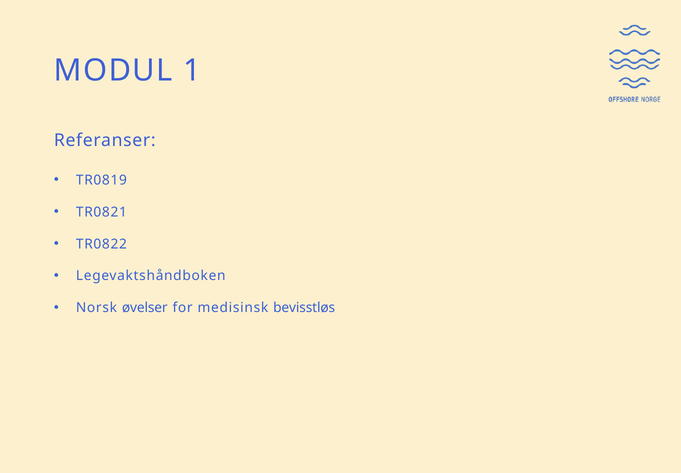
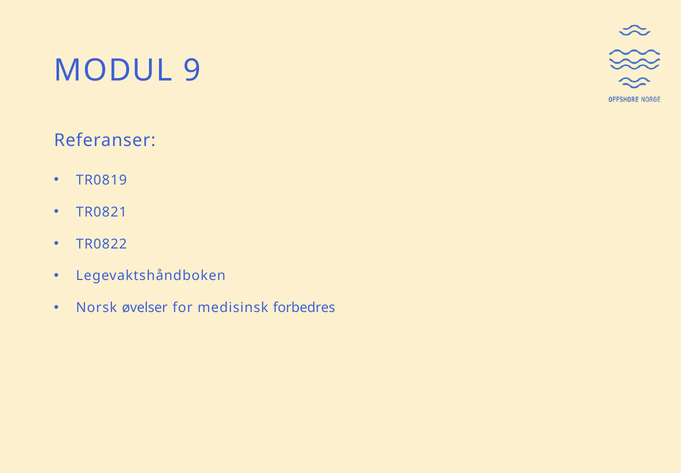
1: 1 -> 9
bevisstløs: bevisstløs -> forbedres
